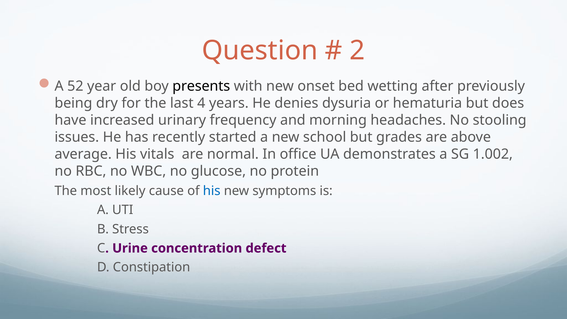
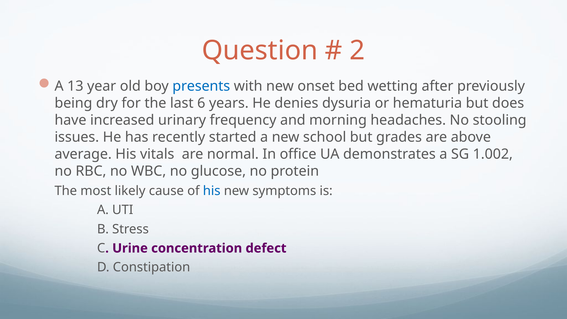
52: 52 -> 13
presents colour: black -> blue
4: 4 -> 6
